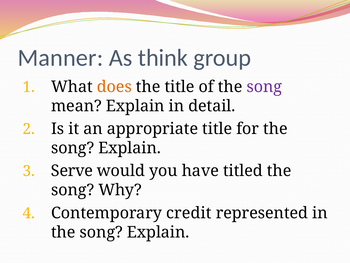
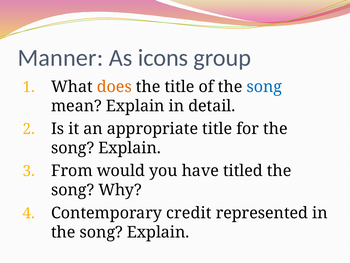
think: think -> icons
song at (264, 87) colour: purple -> blue
Serve: Serve -> From
